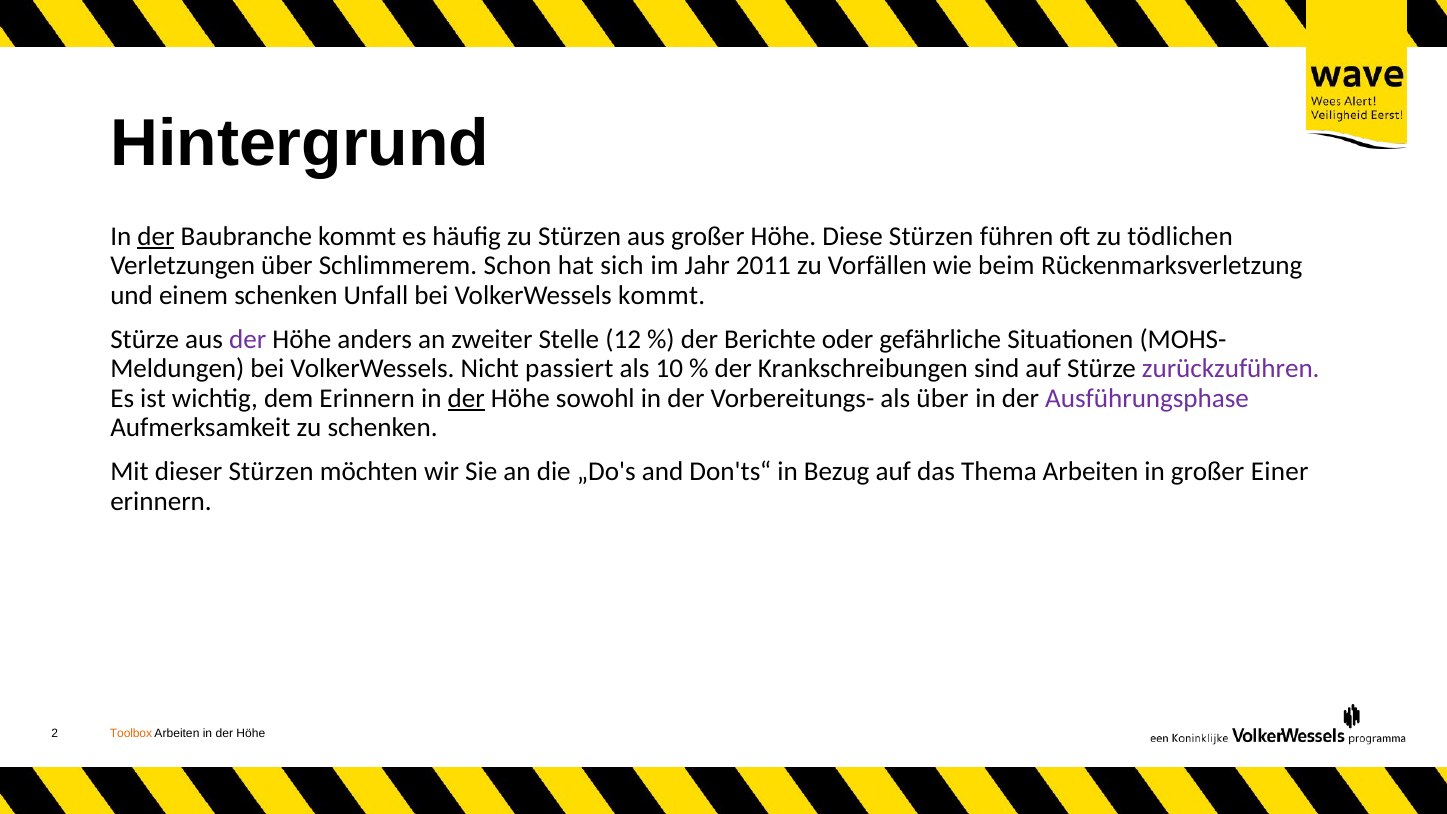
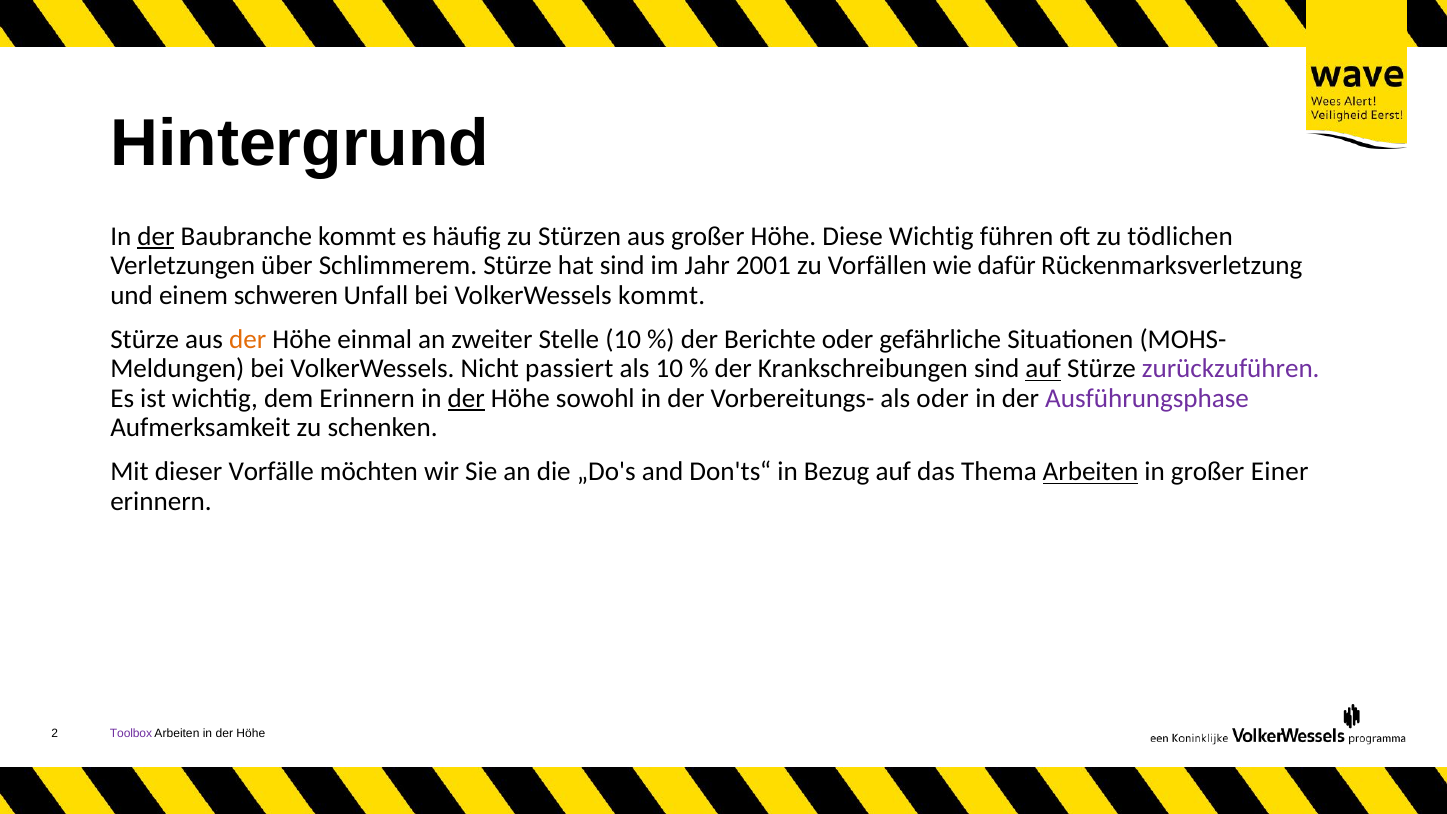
Diese Stürzen: Stürzen -> Wichtig
Schlimmerem Schon: Schon -> Stürze
hat sich: sich -> sind
2011: 2011 -> 2001
beim: beim -> dafür
einem schenken: schenken -> schweren
der at (248, 340) colour: purple -> orange
anders: anders -> einmal
Stelle 12: 12 -> 10
auf at (1043, 369) underline: none -> present
als über: über -> oder
dieser Stürzen: Stürzen -> Vorfälle
Arbeiten at (1091, 472) underline: none -> present
Toolbox colour: orange -> purple
